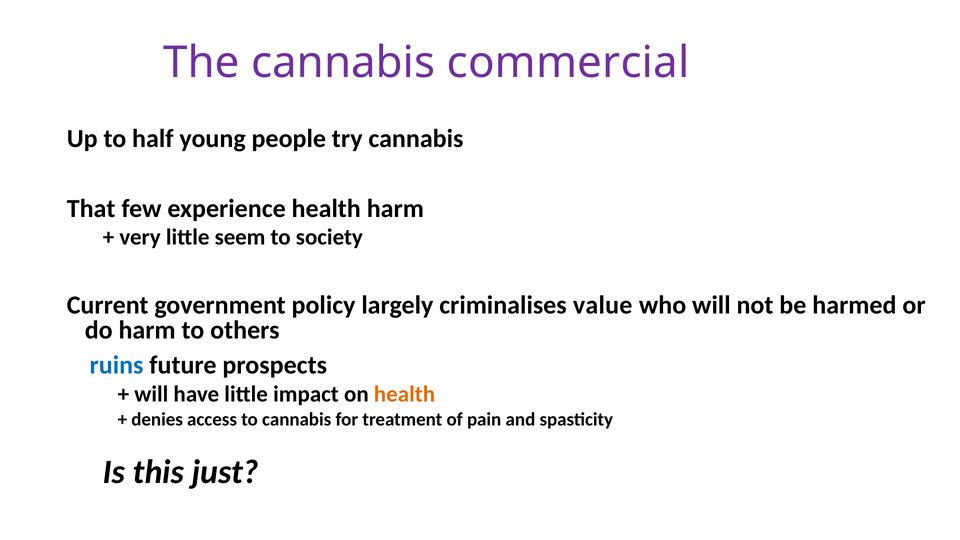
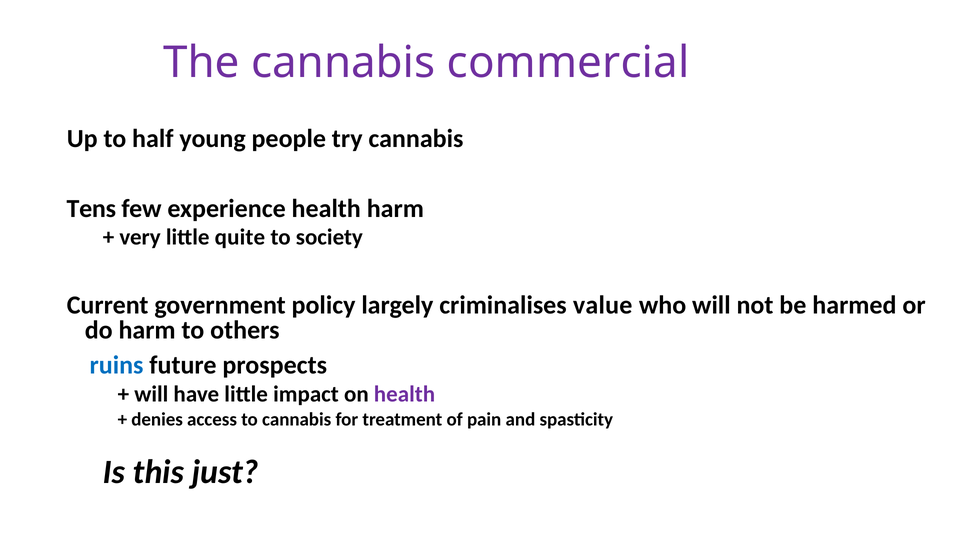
That: That -> Tens
seem: seem -> quite
health at (404, 394) colour: orange -> purple
